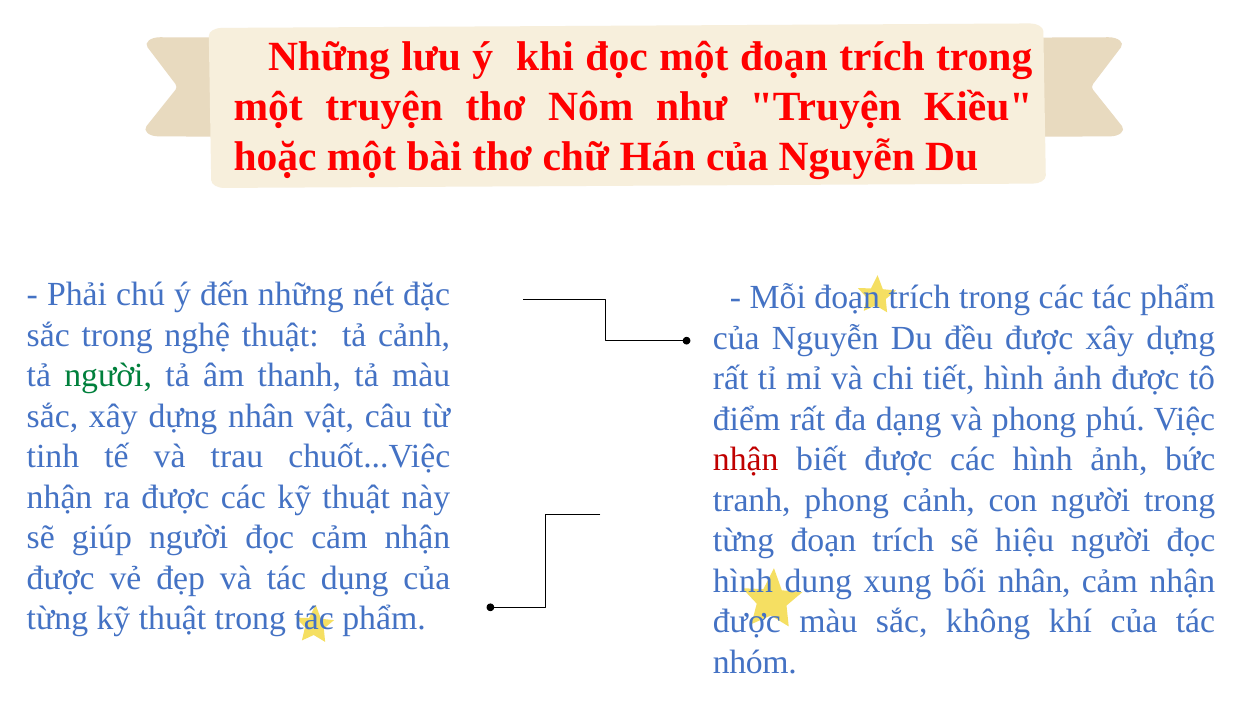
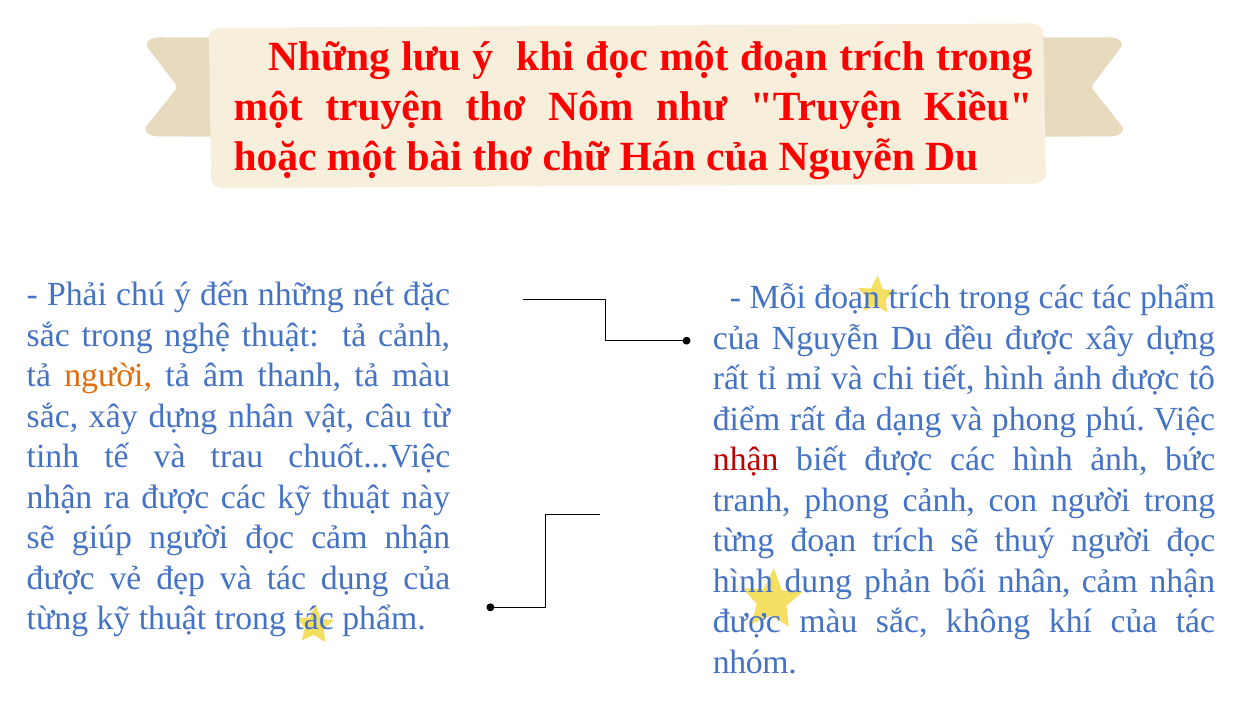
người at (108, 376) colour: green -> orange
hiệu: hiệu -> thuý
xung: xung -> phản
